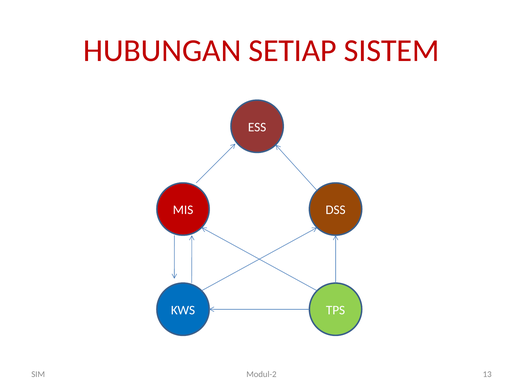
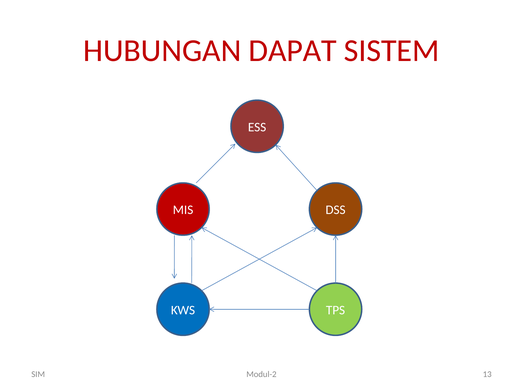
SETIAP: SETIAP -> DAPAT
